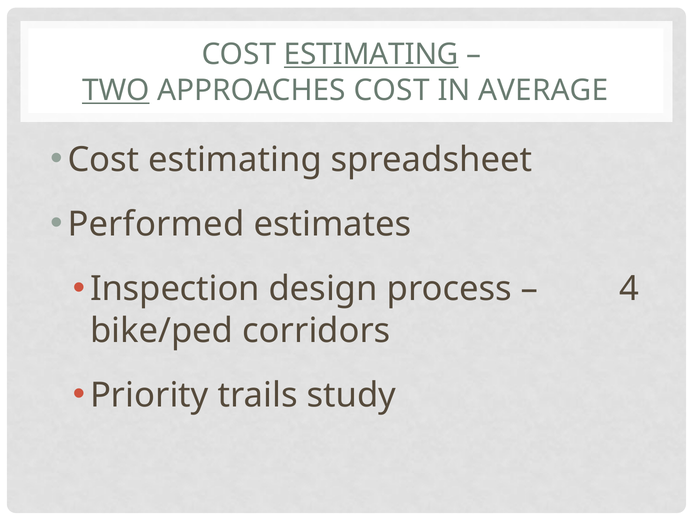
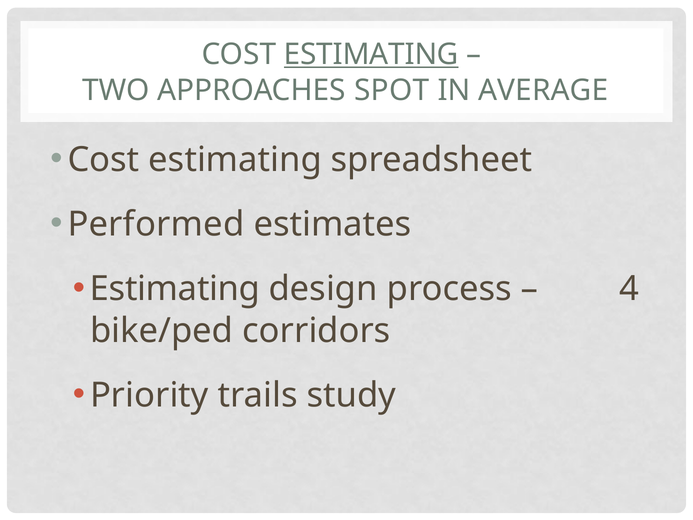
TWO underline: present -> none
APPROACHES COST: COST -> SPOT
Inspection at (175, 289): Inspection -> Estimating
